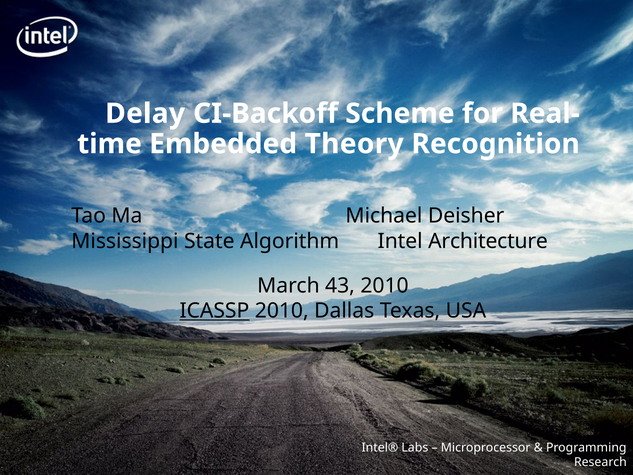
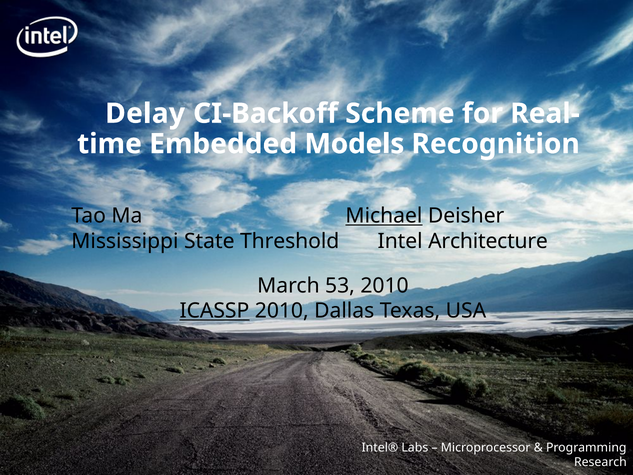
Theory: Theory -> Models
Michael underline: none -> present
Algorithm: Algorithm -> Threshold
43: 43 -> 53
